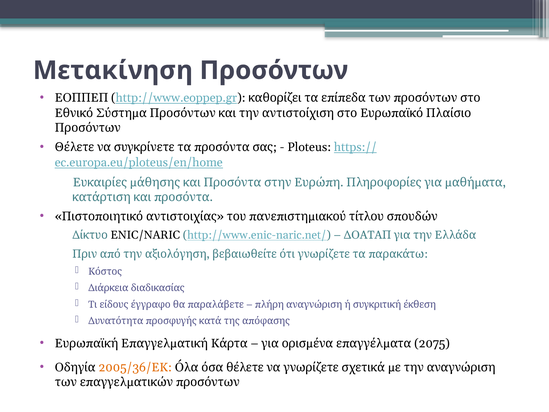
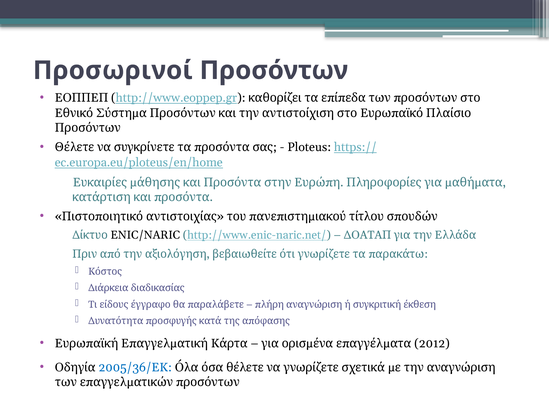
Μετακίνηση: Μετακίνηση -> Προσωρινοί
2075: 2075 -> 2012
2005/36/ΕΚ colour: orange -> blue
